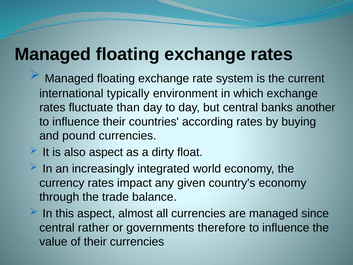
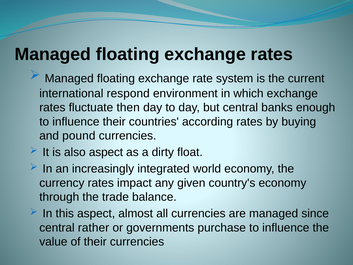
typically: typically -> respond
than: than -> then
another: another -> enough
therefore: therefore -> purchase
